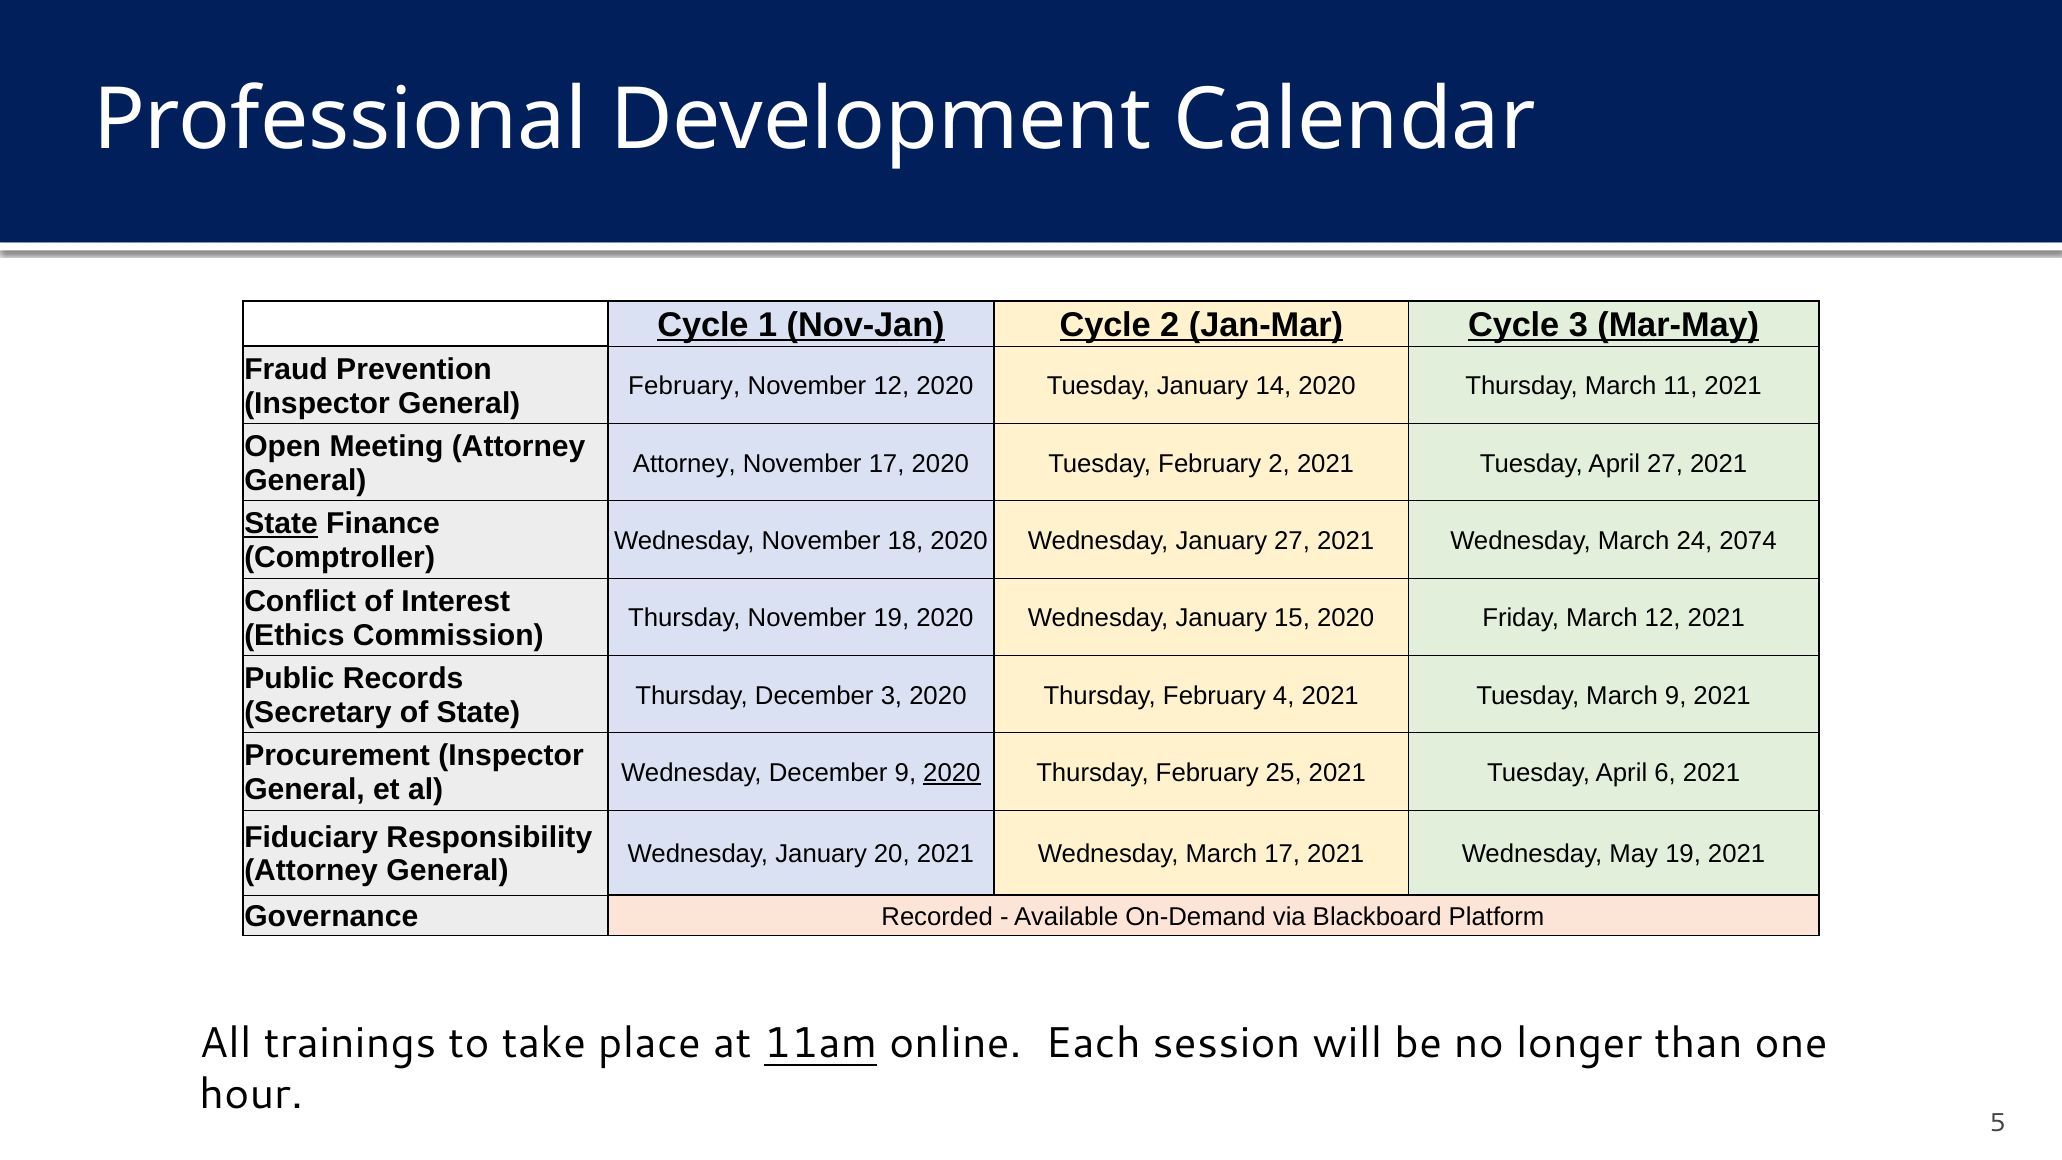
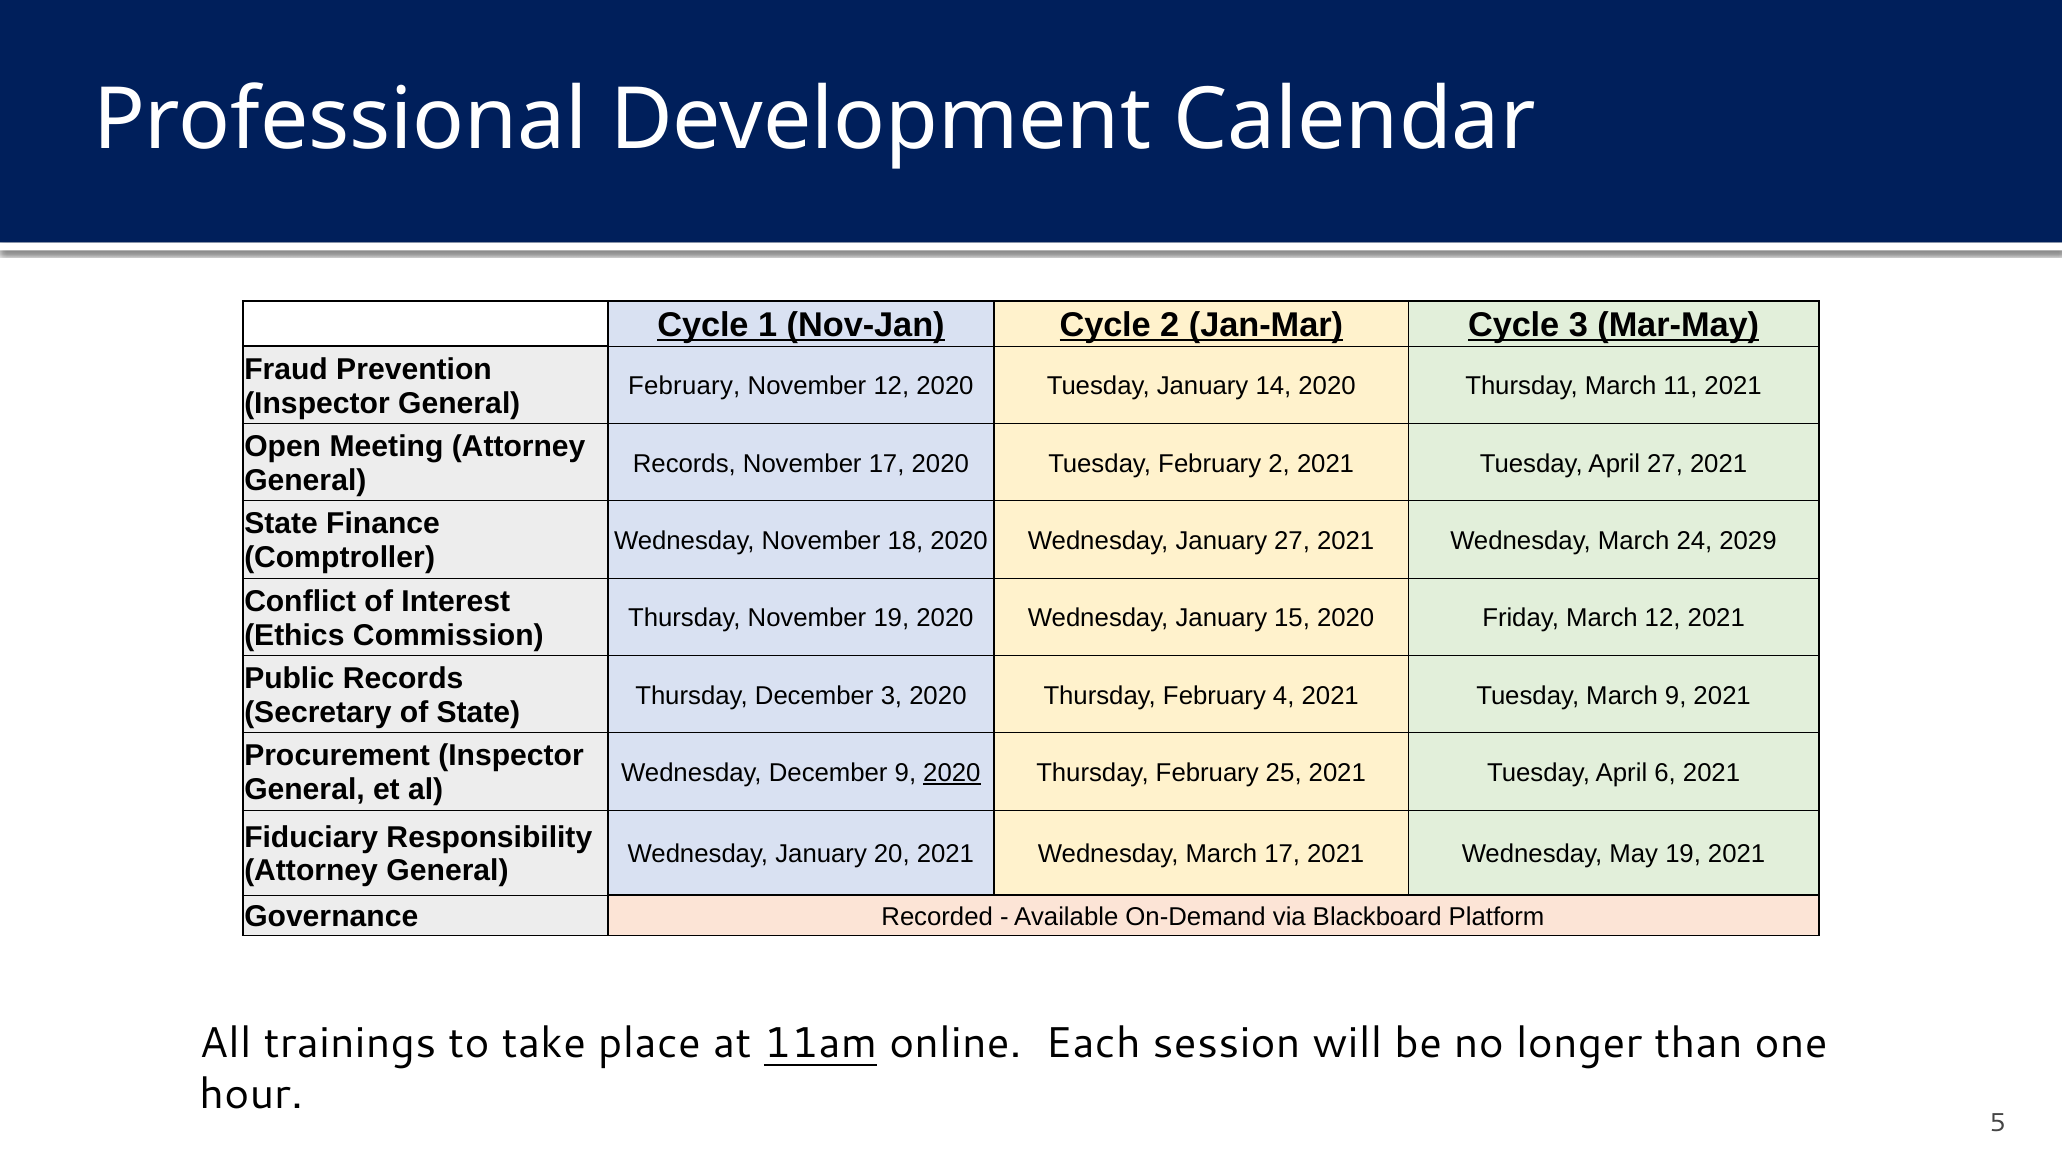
Attorney at (684, 464): Attorney -> Records
State at (281, 524) underline: present -> none
2074: 2074 -> 2029
